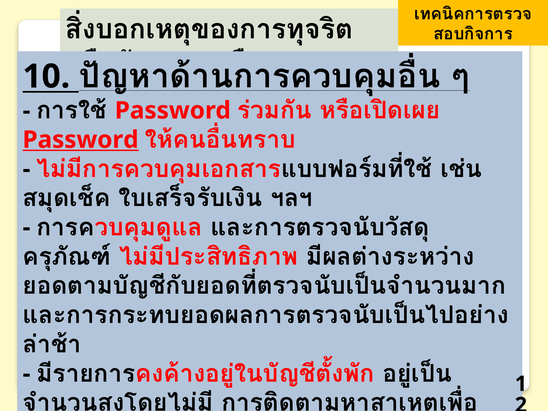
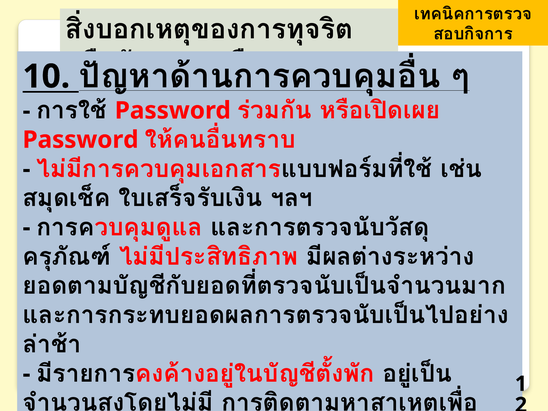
Password at (81, 140) underline: present -> none
